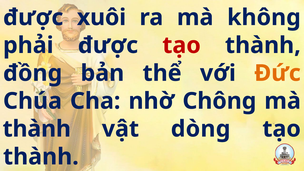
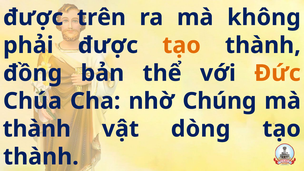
xuôi: xuôi -> trên
tạo at (182, 45) colour: red -> orange
Chông: Chông -> Chúng
